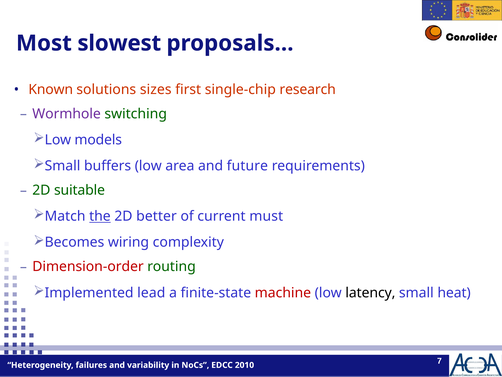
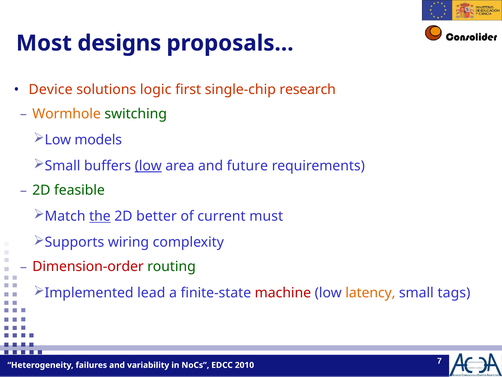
slowest: slowest -> designs
Known: Known -> Device
sizes: sizes -> logic
Wormhole colour: purple -> orange
low at (148, 166) underline: none -> present
suitable: suitable -> feasible
Becomes: Becomes -> Supports
latency colour: black -> orange
heat: heat -> tags
